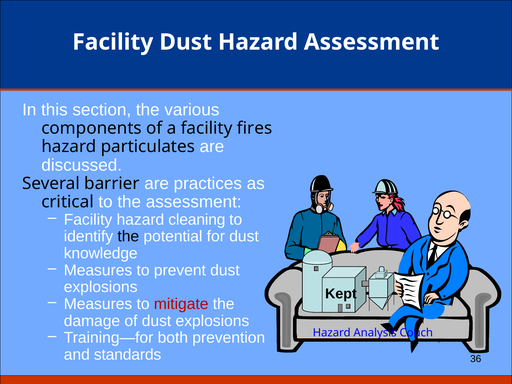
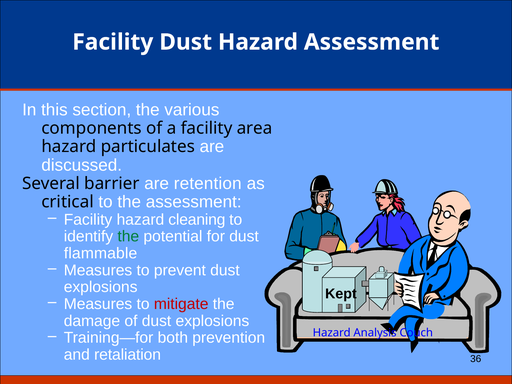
fires: fires -> area
practices: practices -> retention
the at (128, 236) colour: black -> green
knowledge: knowledge -> flammable
standards: standards -> retaliation
